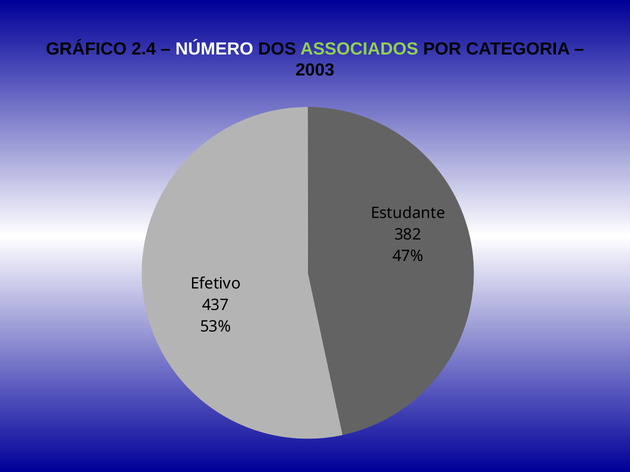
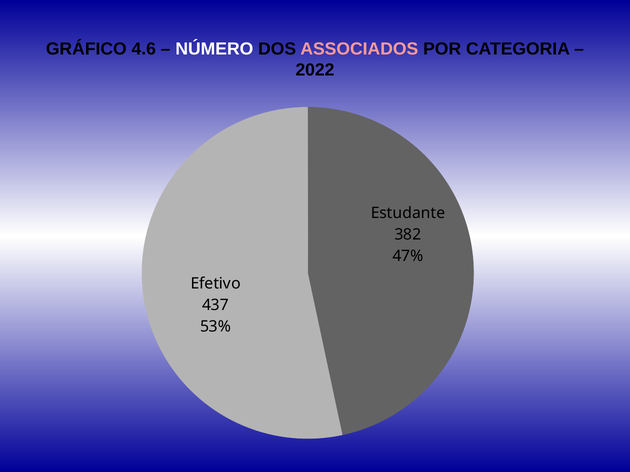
2.4: 2.4 -> 4.6
ASSOCIADOS colour: light green -> pink
2003: 2003 -> 2022
